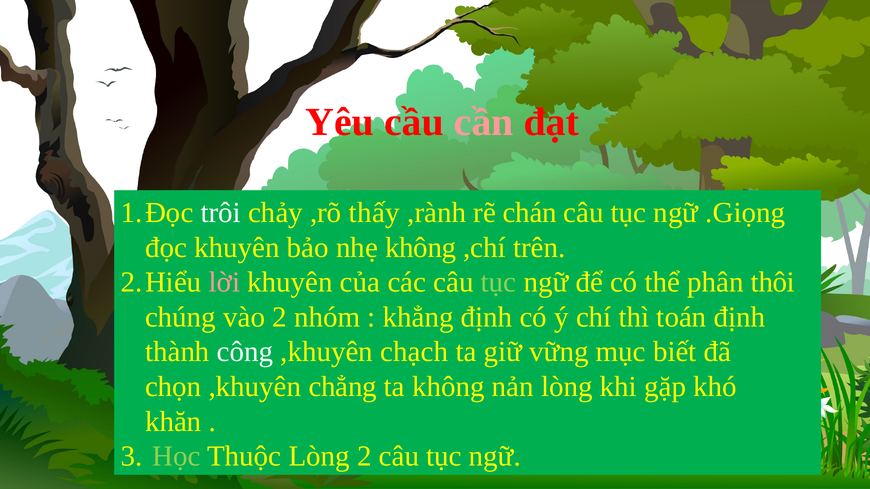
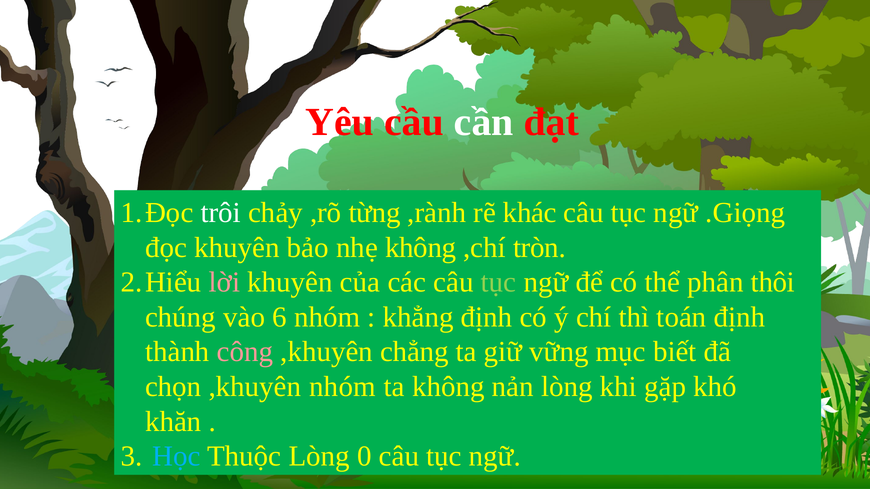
cần colour: pink -> white
thấy: thấy -> từng
chán: chán -> khác
trên: trên -> tròn
vào 2: 2 -> 6
công colour: white -> pink
chạch: chạch -> chẳng
,khuyên chẳng: chẳng -> nhóm
Học colour: light green -> light blue
Lòng 2: 2 -> 0
